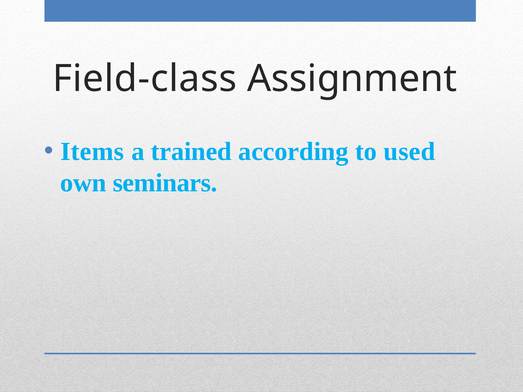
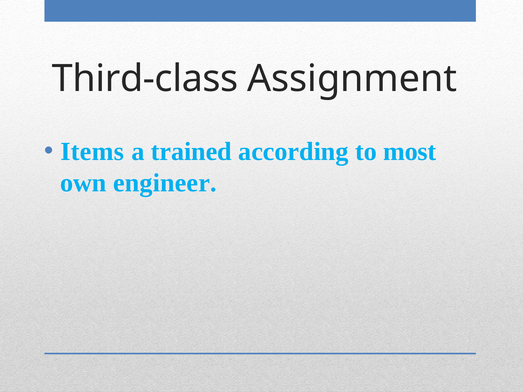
Field-class: Field-class -> Third-class
used: used -> most
seminars: seminars -> engineer
